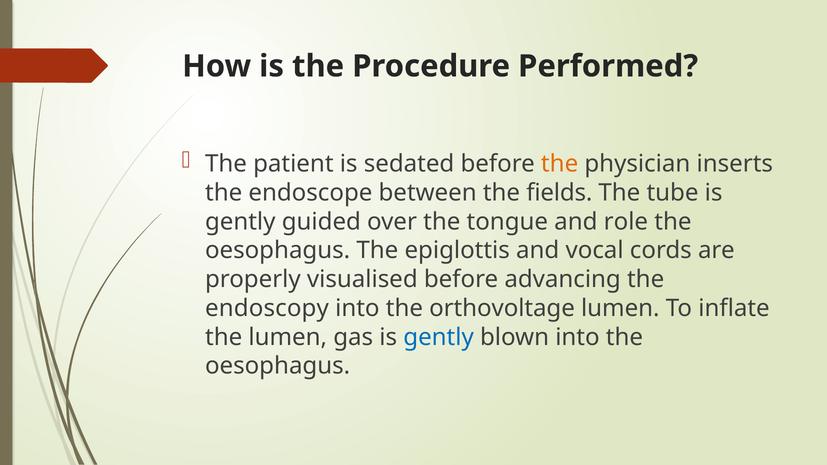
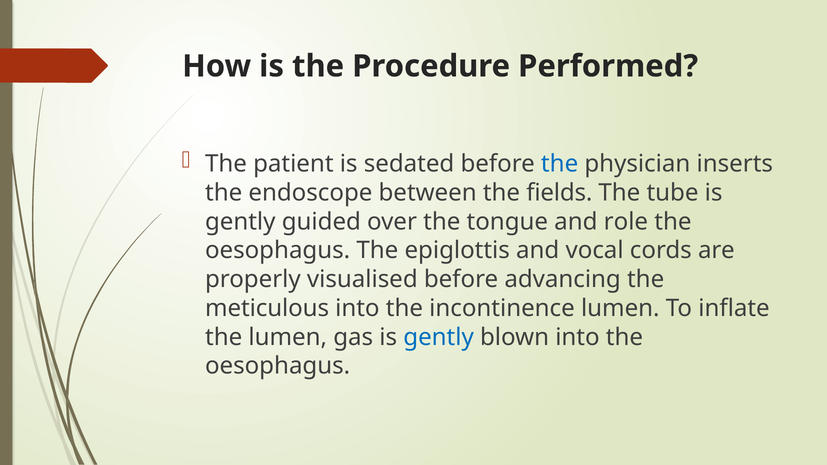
the at (560, 164) colour: orange -> blue
endoscopy: endoscopy -> meticulous
orthovoltage: orthovoltage -> incontinence
